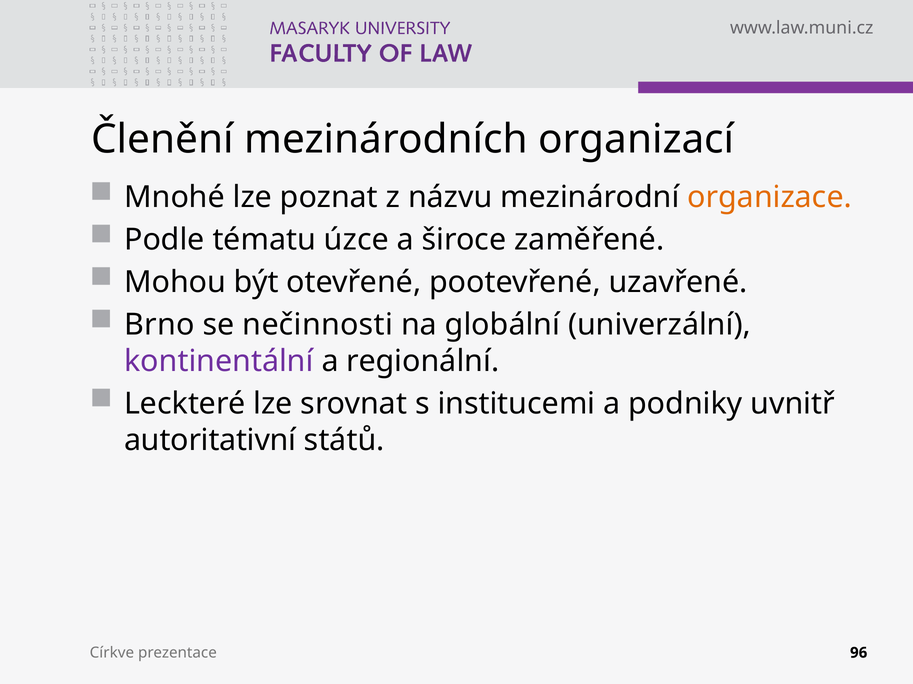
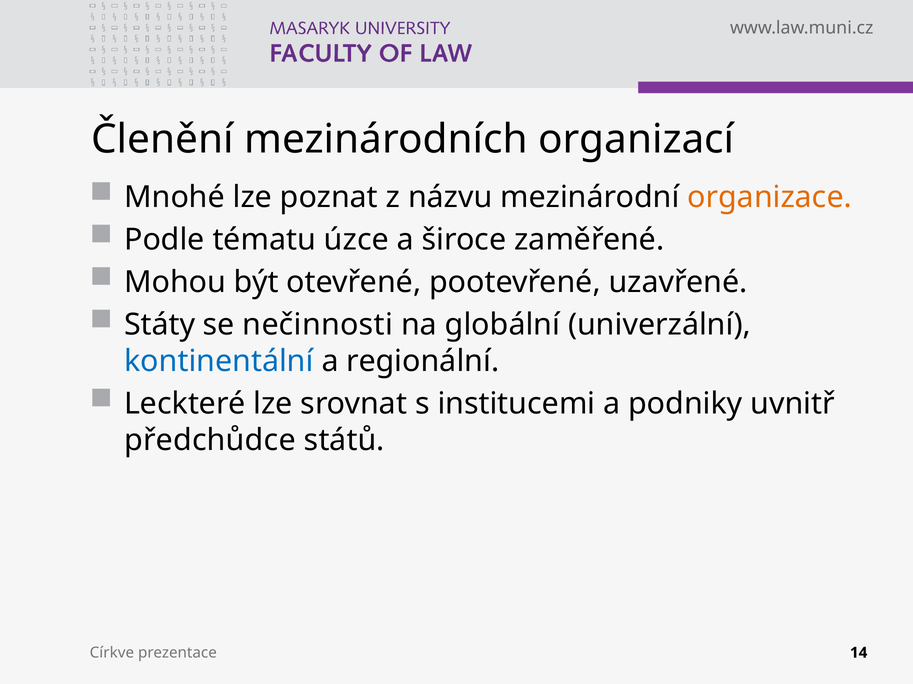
Brno: Brno -> Státy
kontinentální colour: purple -> blue
autoritativní: autoritativní -> předchůdce
96: 96 -> 14
